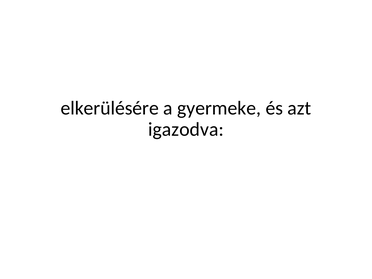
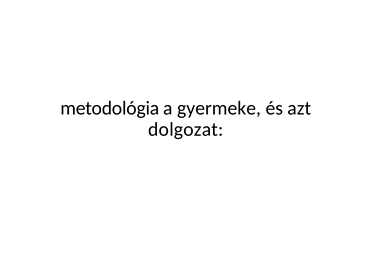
elkerülésére: elkerülésére -> metodológia
igazodva: igazodva -> dolgozat
